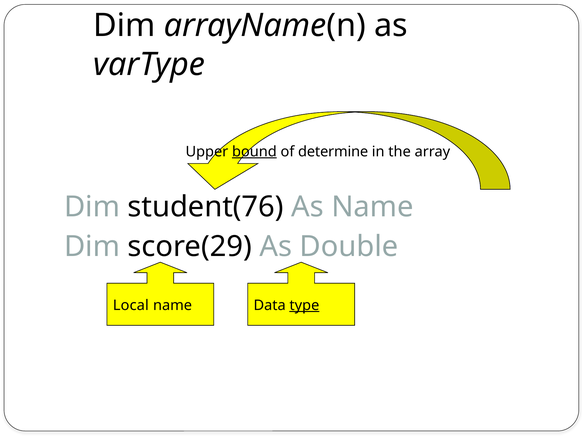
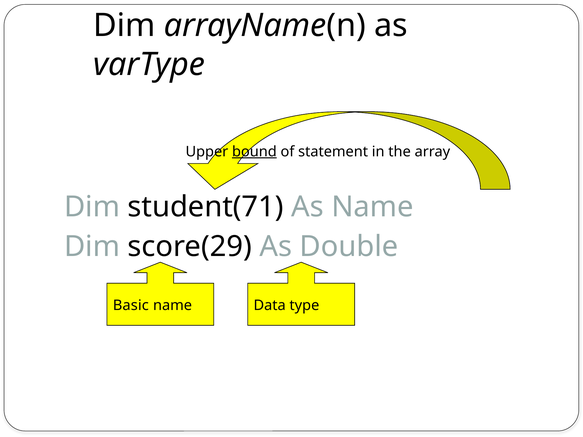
determine: determine -> statement
student(76: student(76 -> student(71
Local: Local -> Basic
type underline: present -> none
